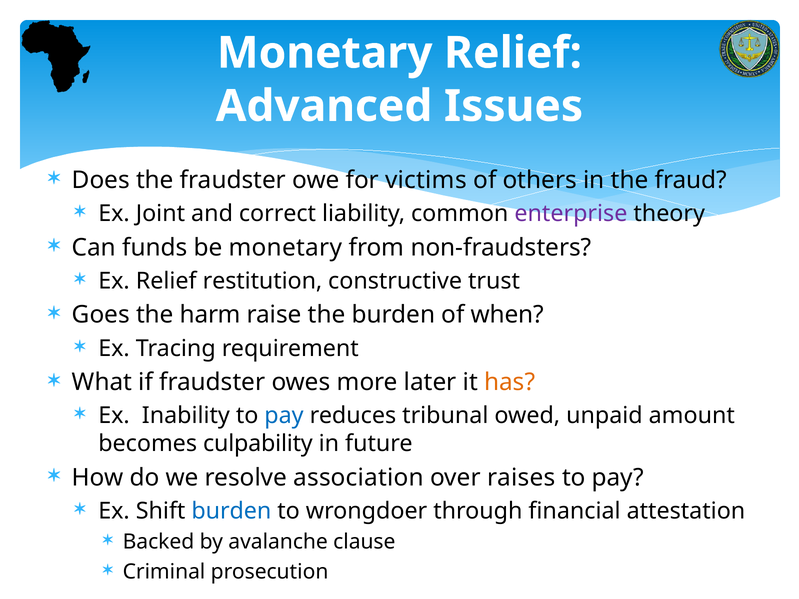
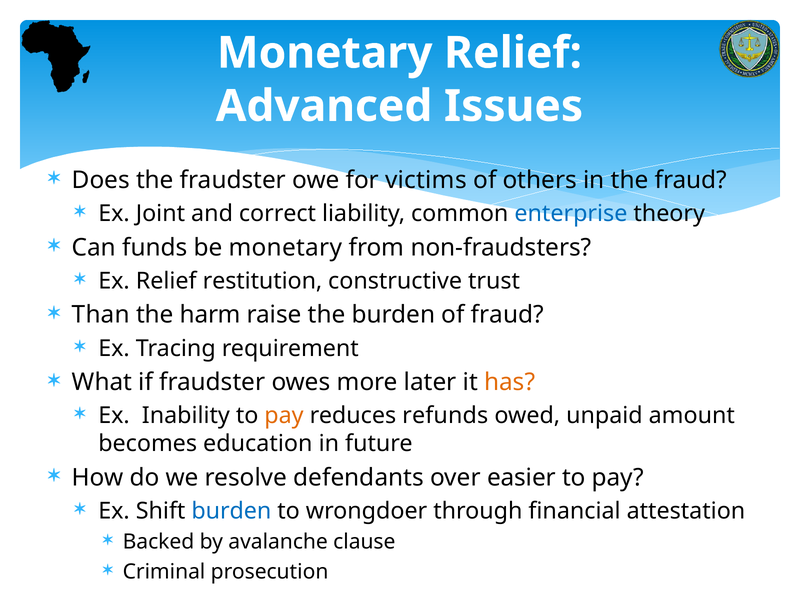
enterprise colour: purple -> blue
Goes: Goes -> Than
of when: when -> fraud
pay at (284, 416) colour: blue -> orange
tribunal: tribunal -> refunds
culpability: culpability -> education
association: association -> defendants
raises: raises -> easier
